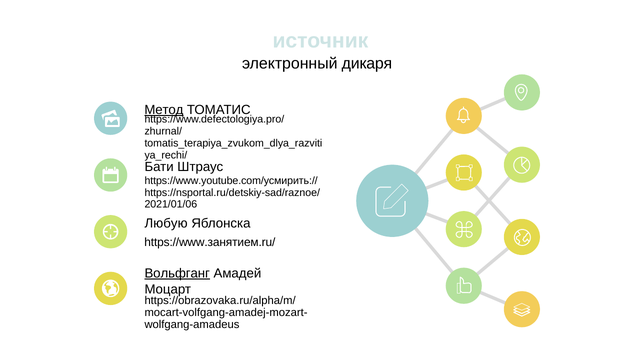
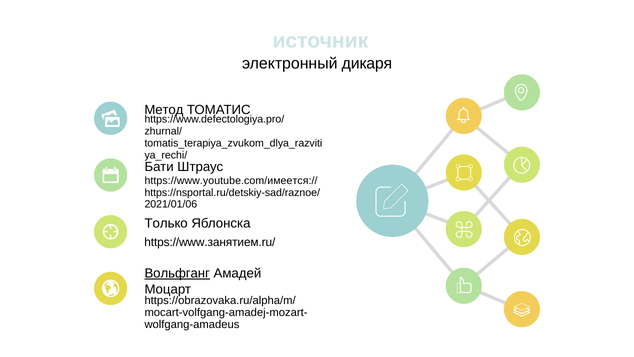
Метод underline: present -> none
https://www.youtube.com/усмирить://: https://www.youtube.com/усмирить:// -> https://www.youtube.com/имеется://
Любую: Любую -> Только
